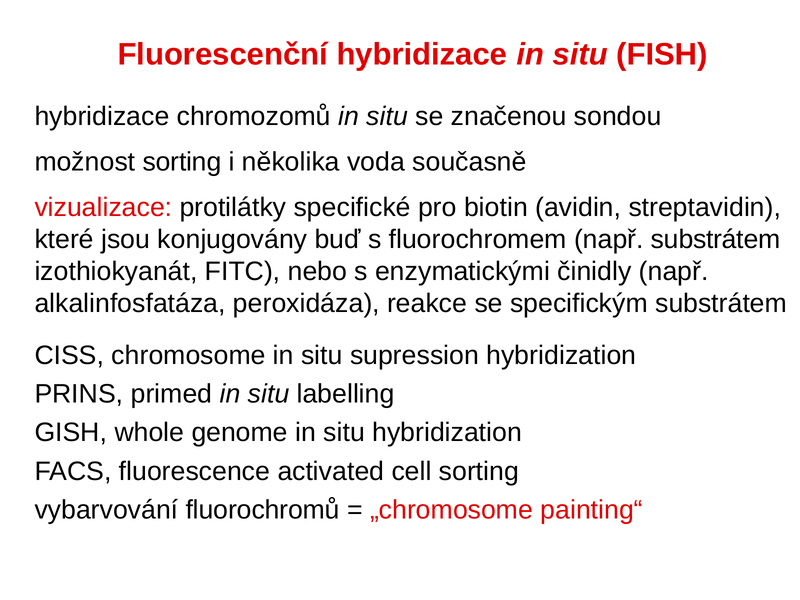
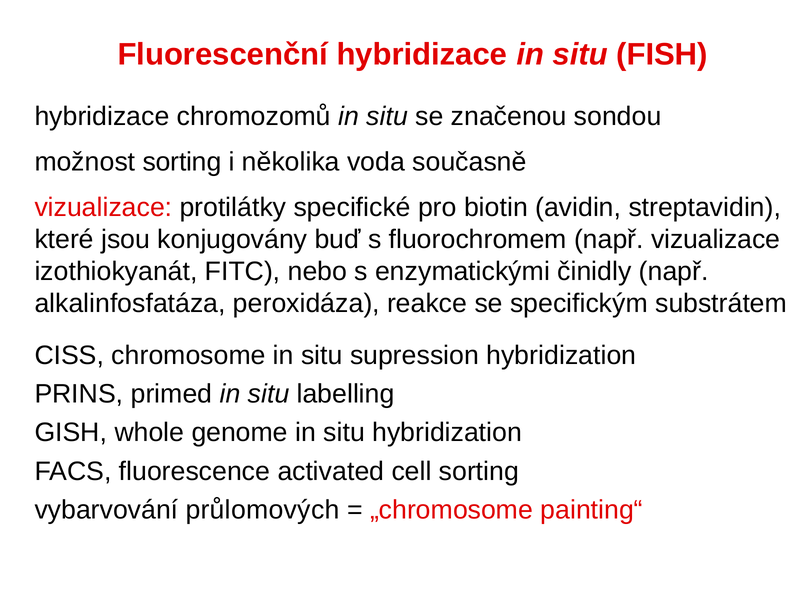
např substrátem: substrátem -> vizualizace
fluorochromů: fluorochromů -> průlomových
